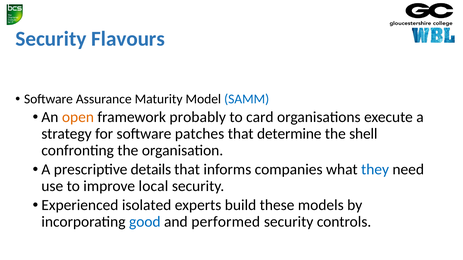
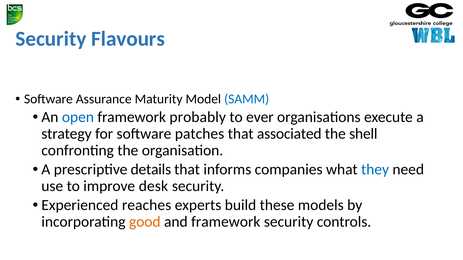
open colour: orange -> blue
card: card -> ever
determine: determine -> associated
local: local -> desk
isolated: isolated -> reaches
good colour: blue -> orange
and performed: performed -> framework
